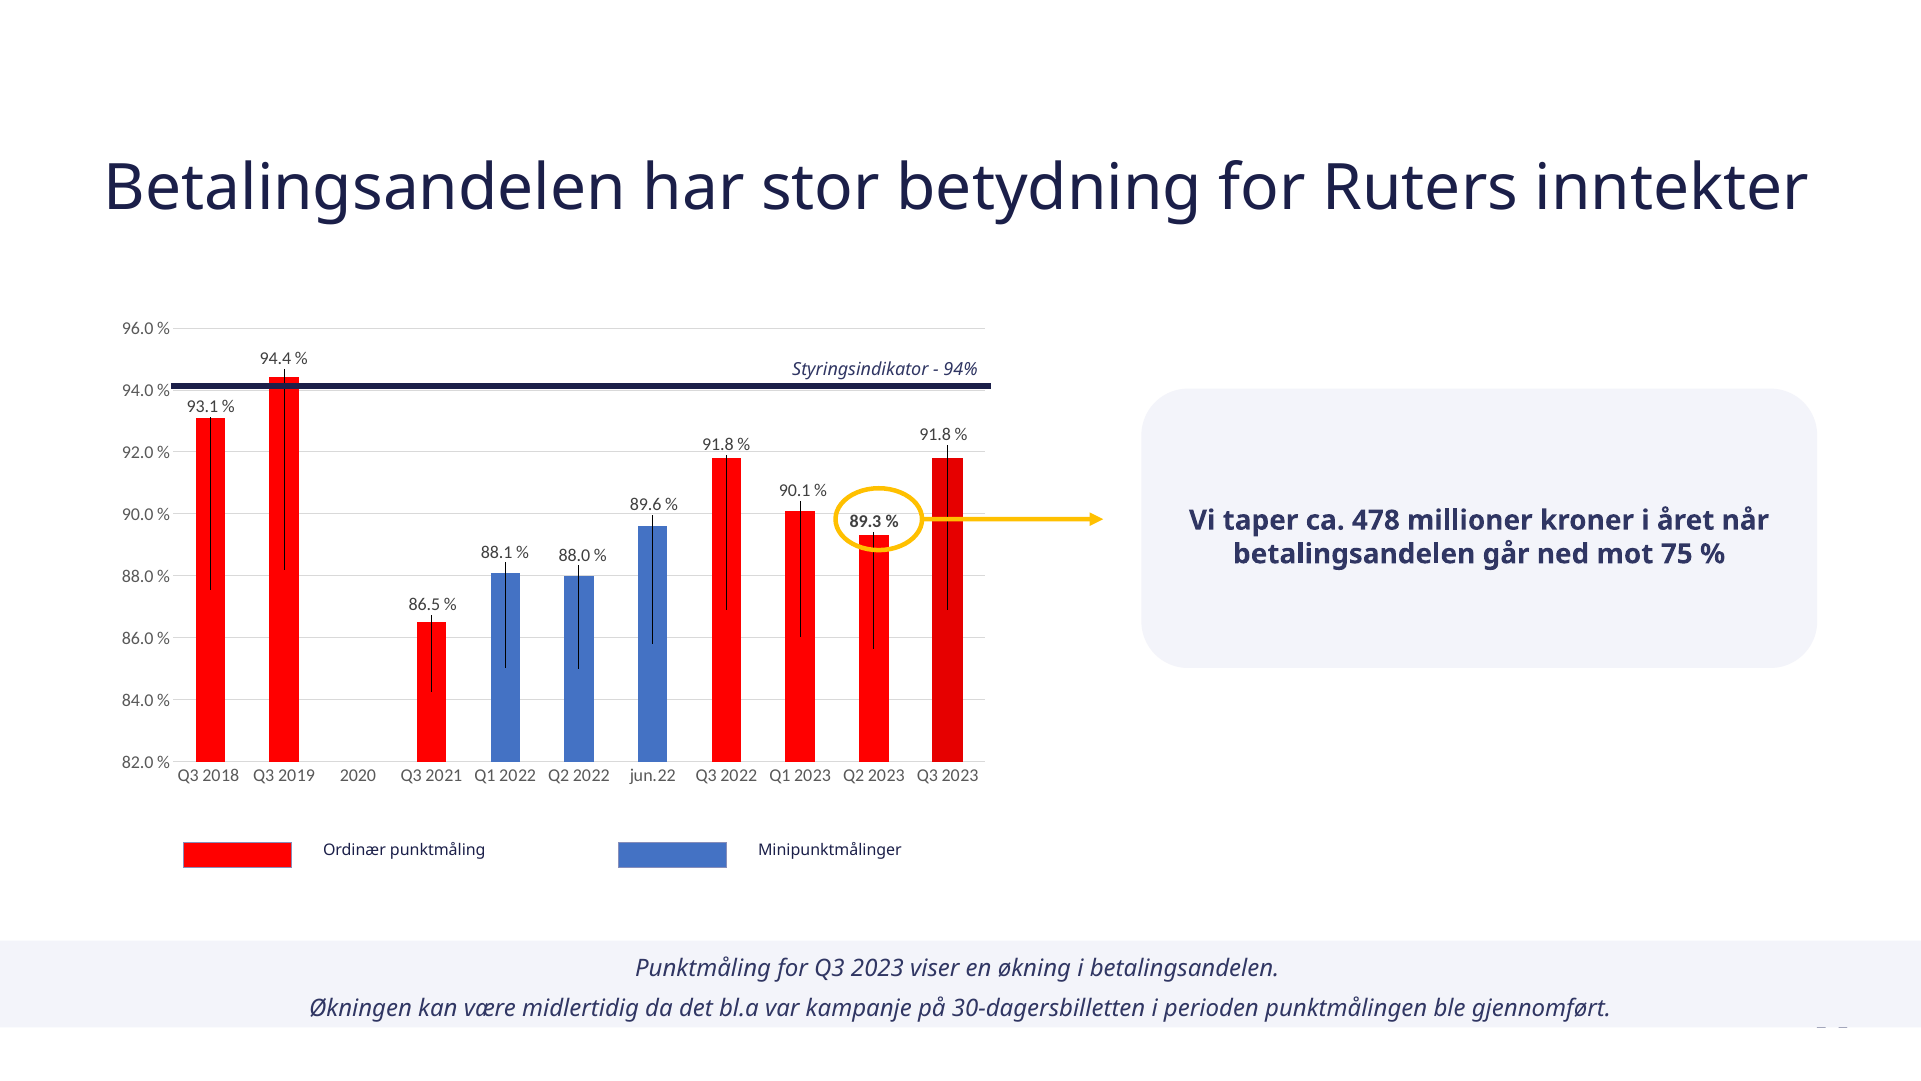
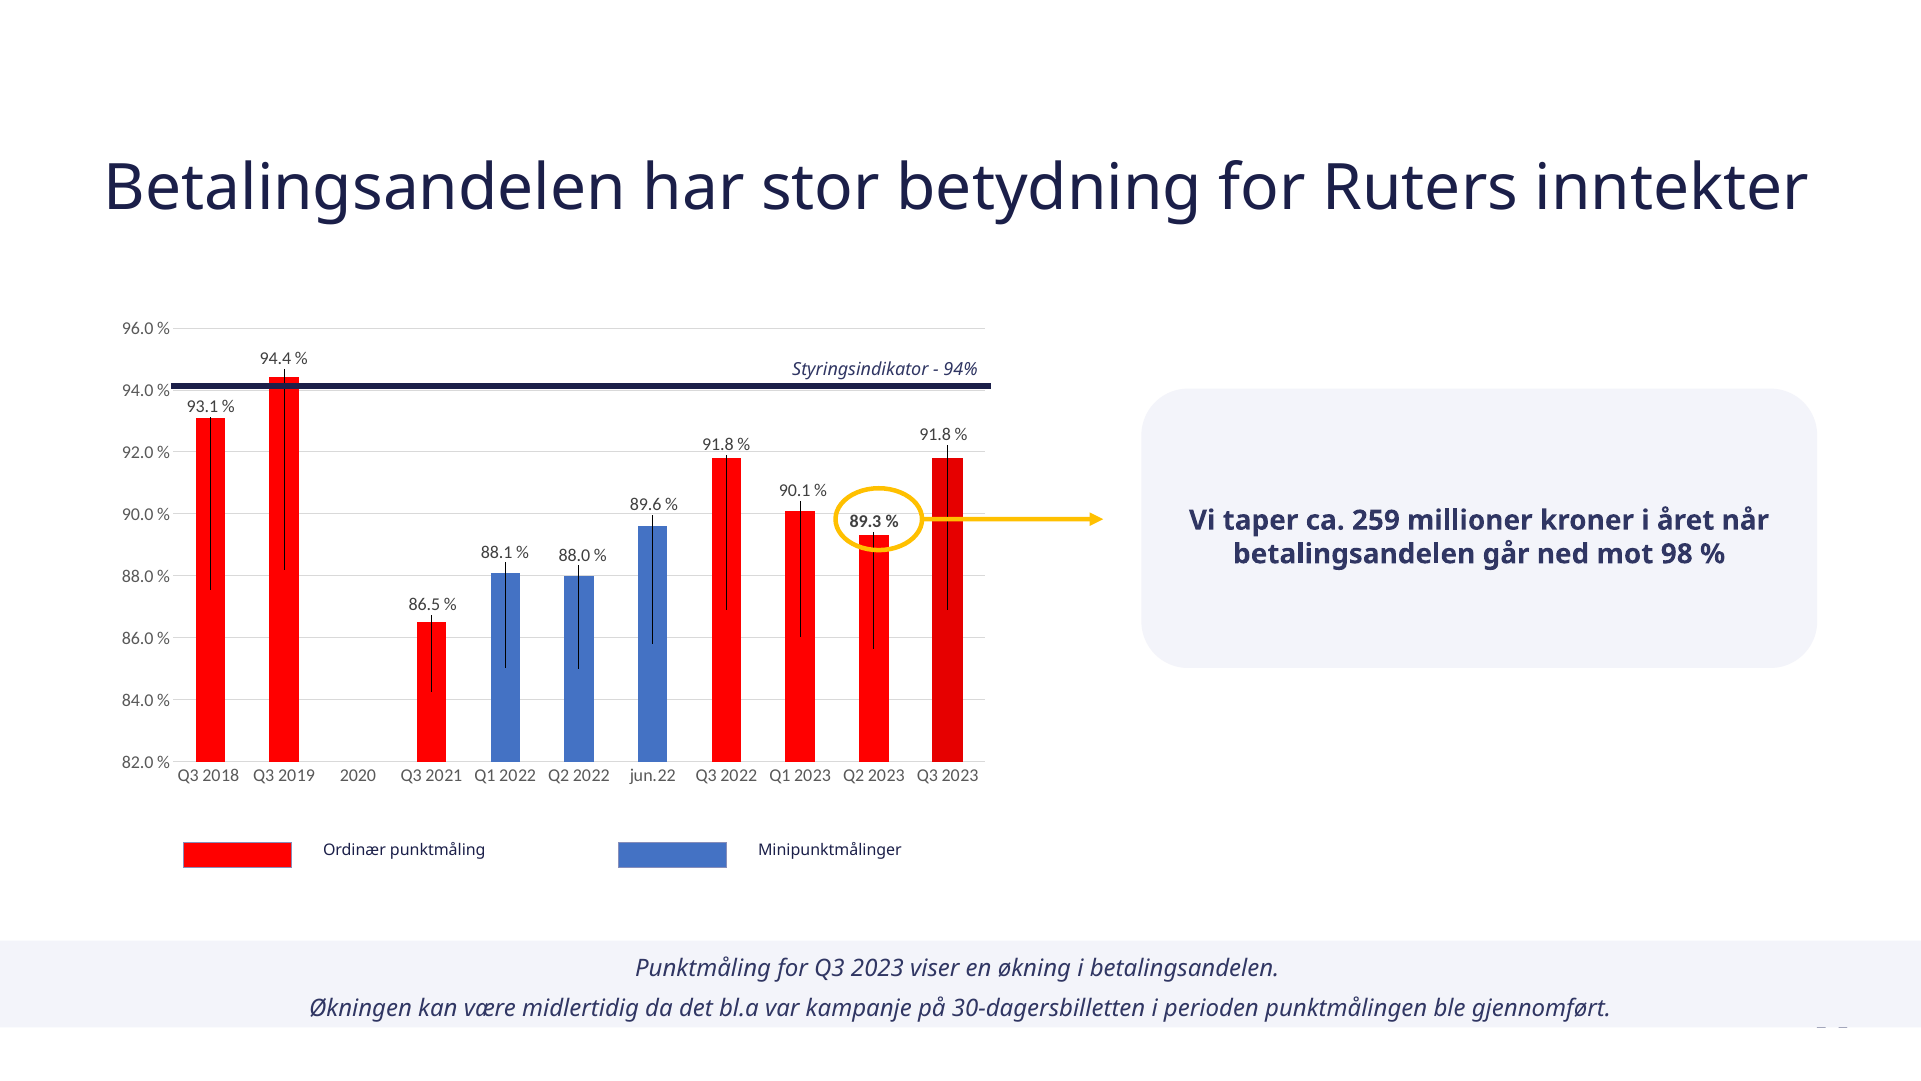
478: 478 -> 259
75: 75 -> 98
